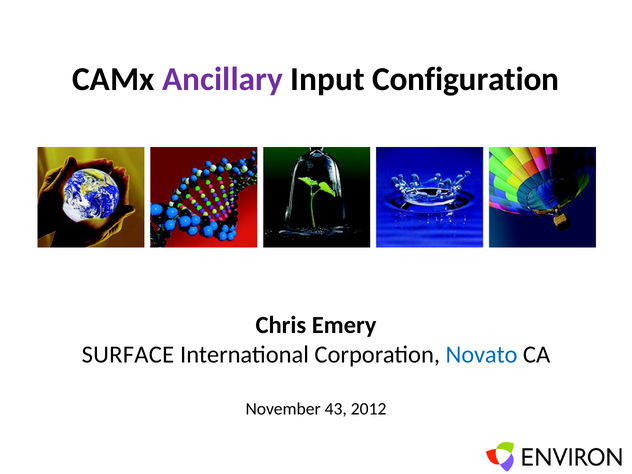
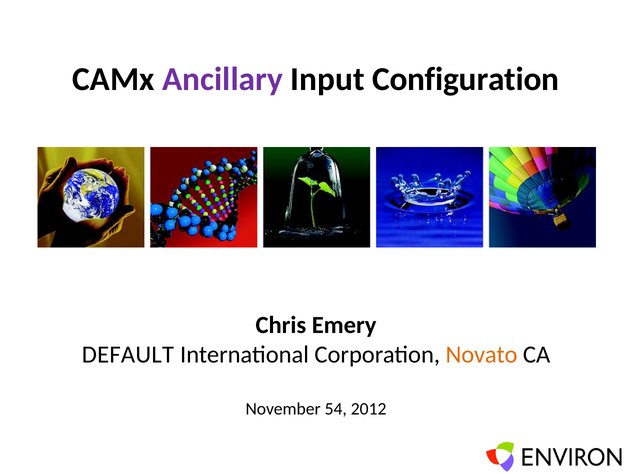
SURFACE: SURFACE -> DEFAULT
Novato colour: blue -> orange
43: 43 -> 54
